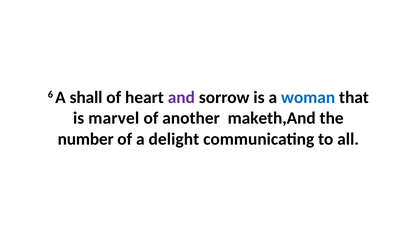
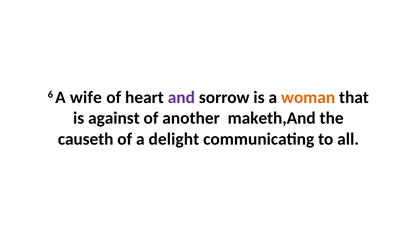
shall: shall -> wife
woman colour: blue -> orange
marvel: marvel -> against
number: number -> causeth
